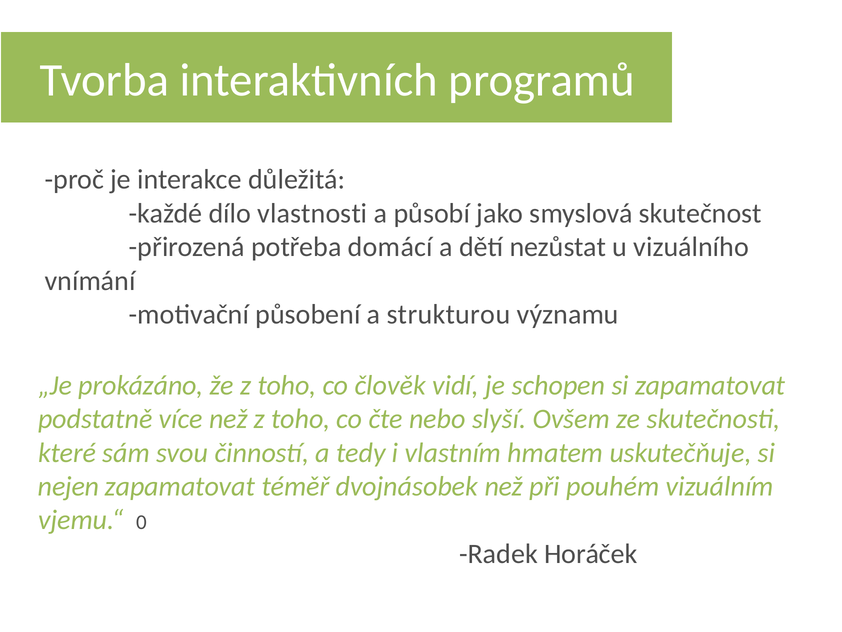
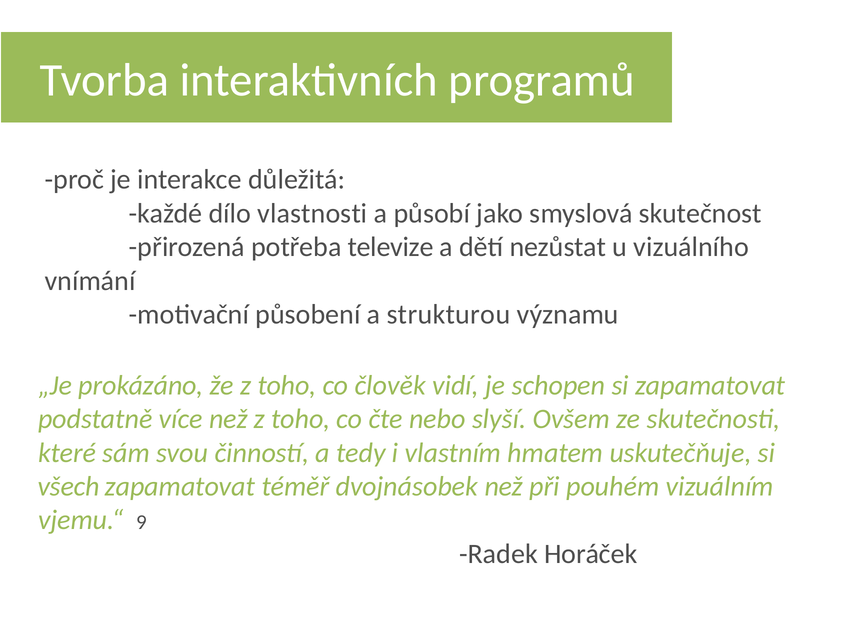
domácí: domácí -> televize
nejen: nejen -> všech
0: 0 -> 9
